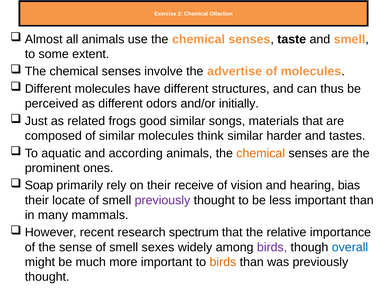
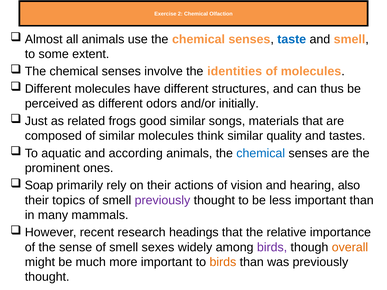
taste colour: black -> blue
advertise: advertise -> identities
harder: harder -> quality
chemical at (261, 153) colour: orange -> blue
receive: receive -> actions
bias: bias -> also
locate: locate -> topics
spectrum: spectrum -> headings
overall colour: blue -> orange
